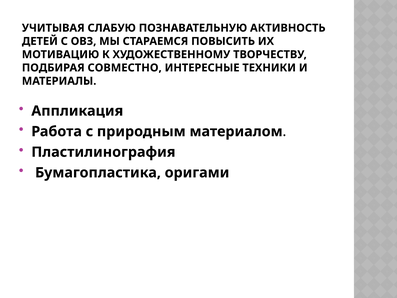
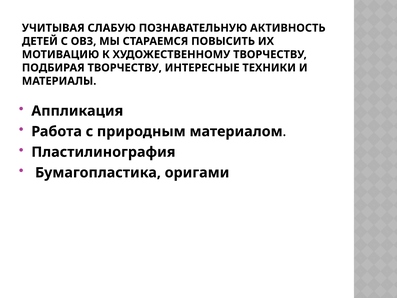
ПОДБИРАЯ СОВМЕСТНО: СОВМЕСТНО -> ТВОРЧЕСТВУ
